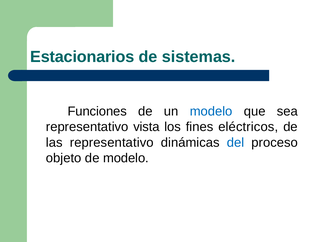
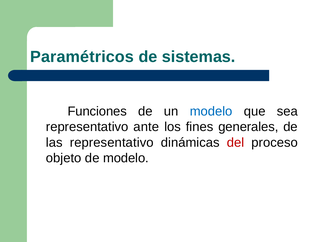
Estacionarios: Estacionarios -> Paramétricos
vista: vista -> ante
eléctricos: eléctricos -> generales
del colour: blue -> red
